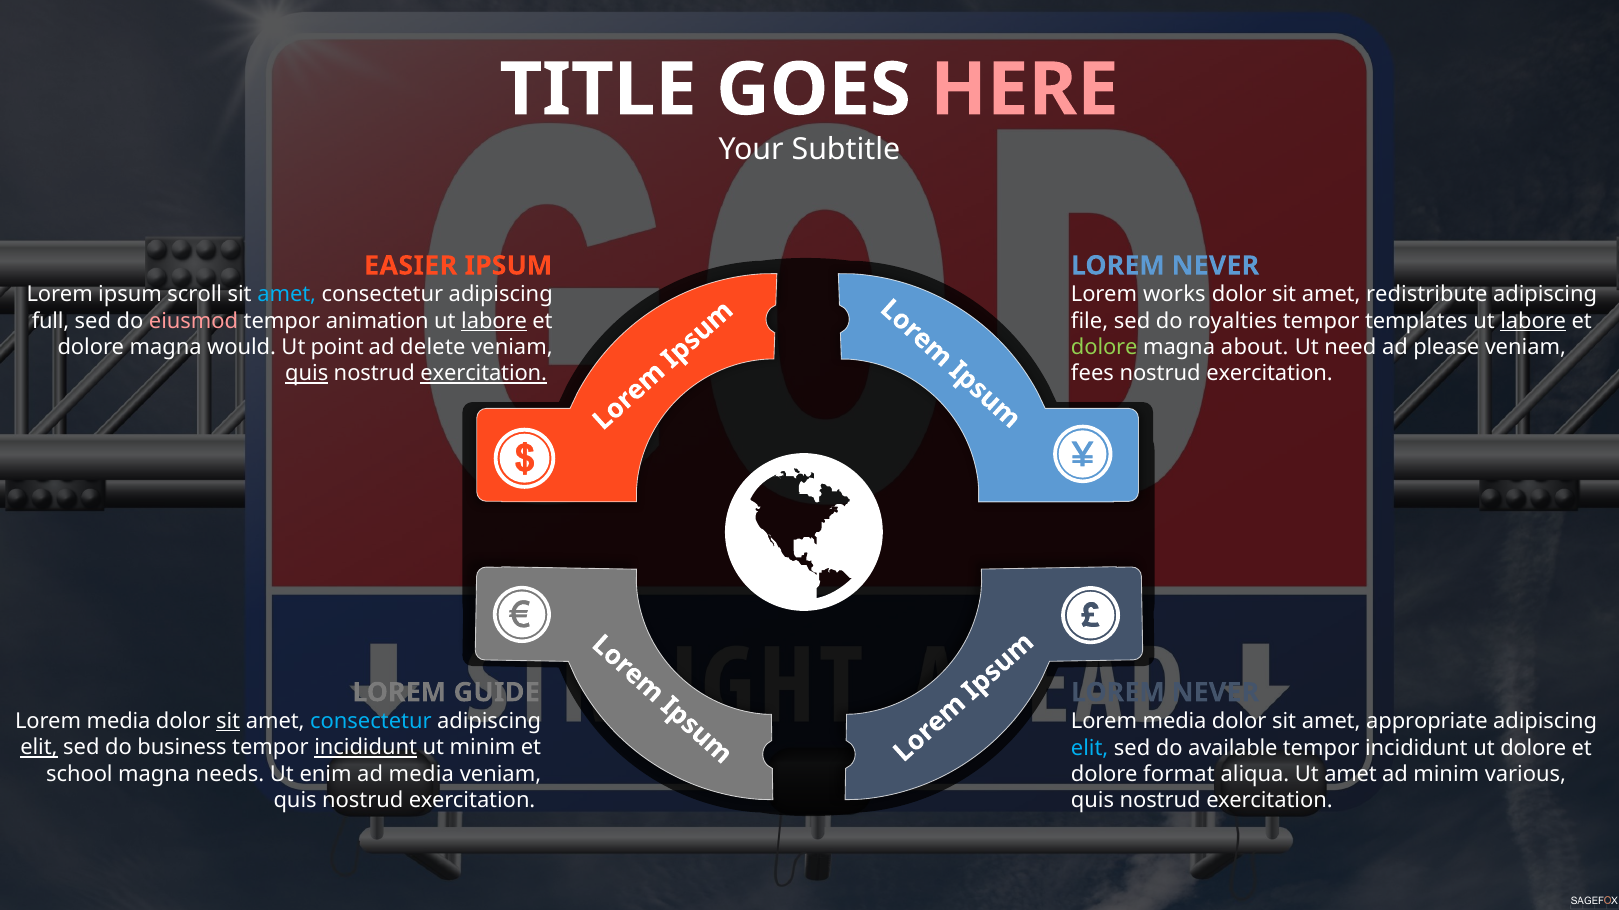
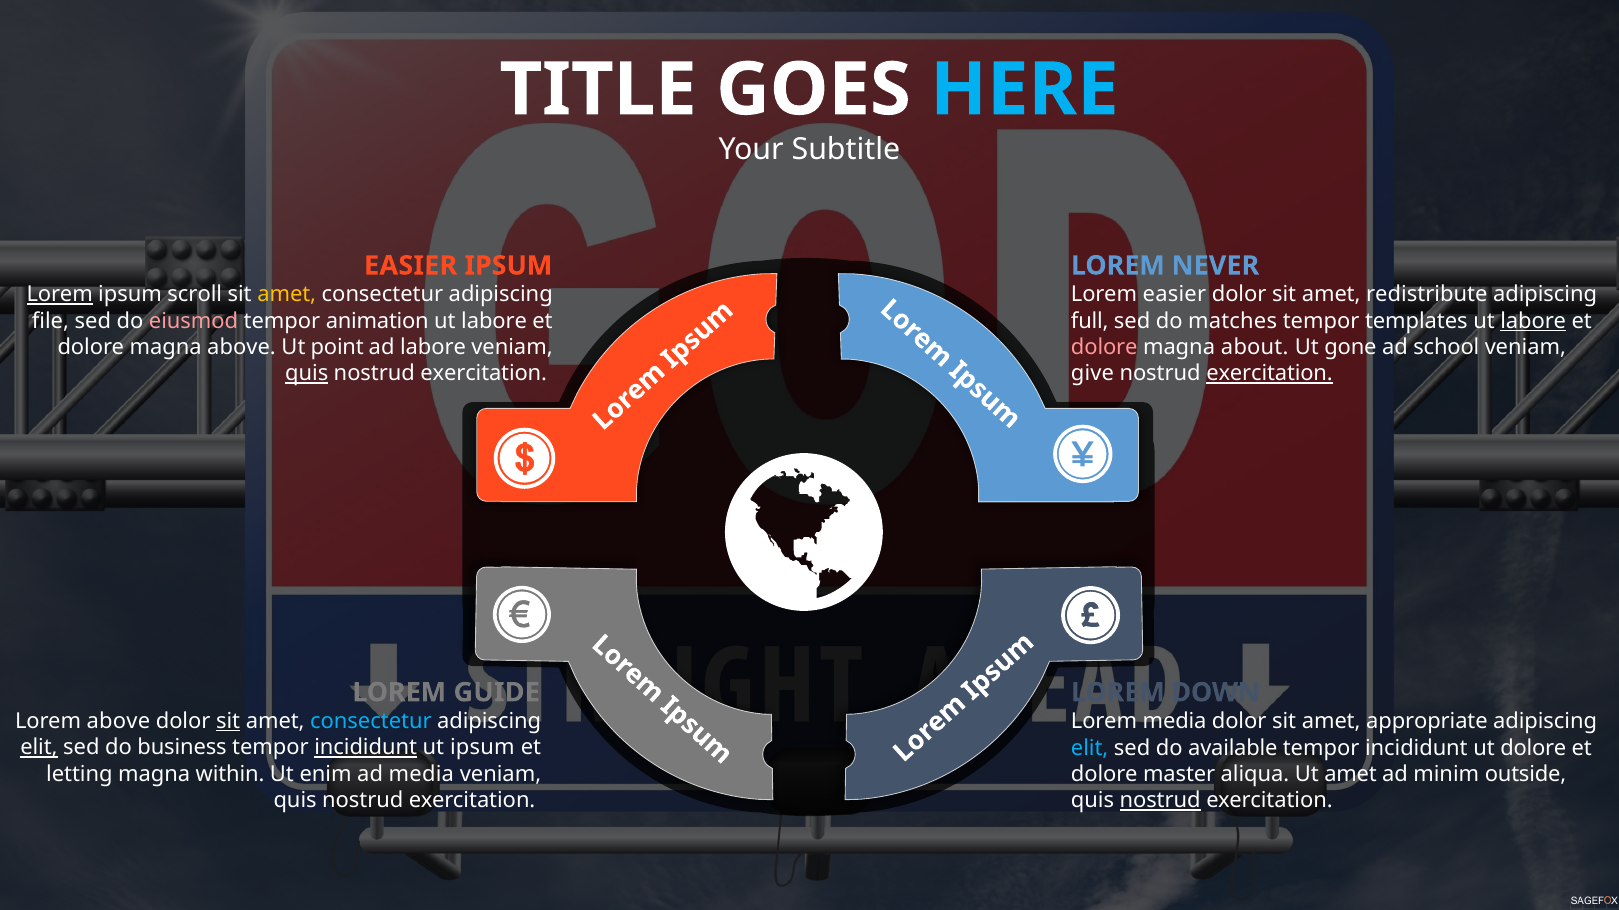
HERE colour: pink -> light blue
Lorem at (60, 295) underline: none -> present
amet at (287, 295) colour: light blue -> yellow
Lorem works: works -> easier
full: full -> file
labore at (494, 321) underline: present -> none
file: file -> full
royalties: royalties -> matches
magna would: would -> above
ad delete: delete -> labore
dolore at (1104, 348) colour: light green -> pink
need: need -> gone
please: please -> school
exercitation at (484, 374) underline: present -> none
fees: fees -> give
exercitation at (1270, 374) underline: none -> present
NEVER at (1215, 693): NEVER -> DOWN
media at (119, 722): media -> above
ut minim: minim -> ipsum
school: school -> letting
needs: needs -> within
format: format -> master
various: various -> outside
nostrud at (1160, 801) underline: none -> present
